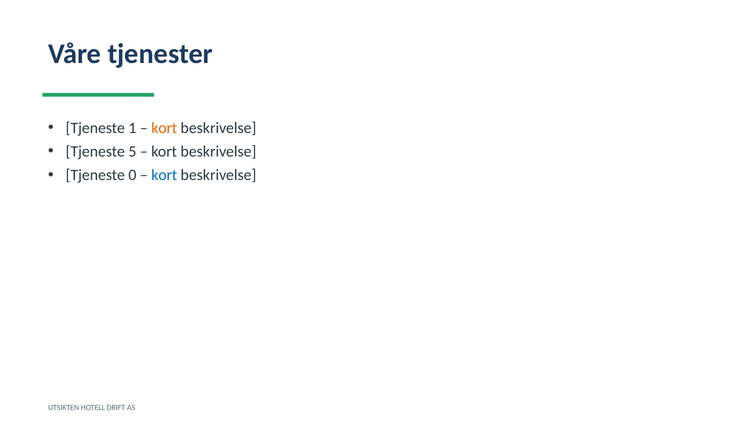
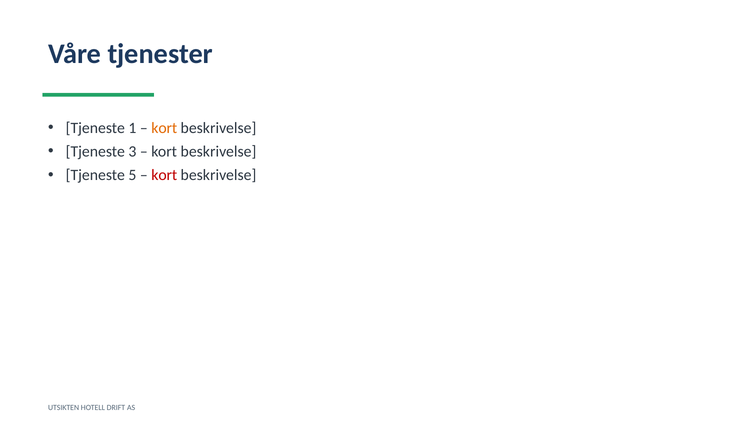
5: 5 -> 3
0: 0 -> 5
kort at (164, 175) colour: blue -> red
